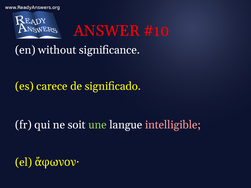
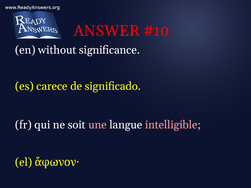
une colour: light green -> pink
